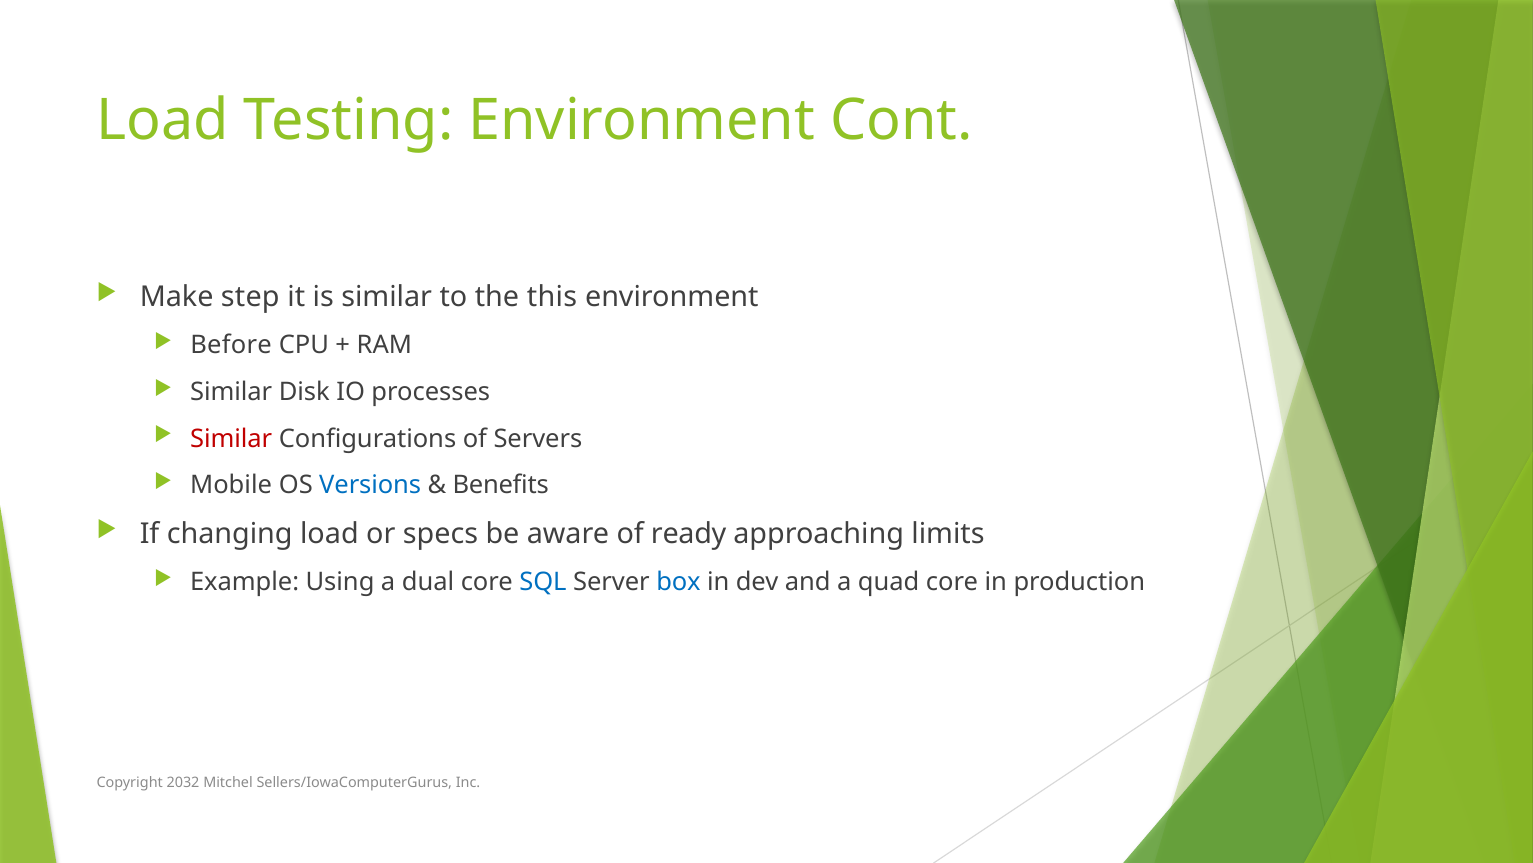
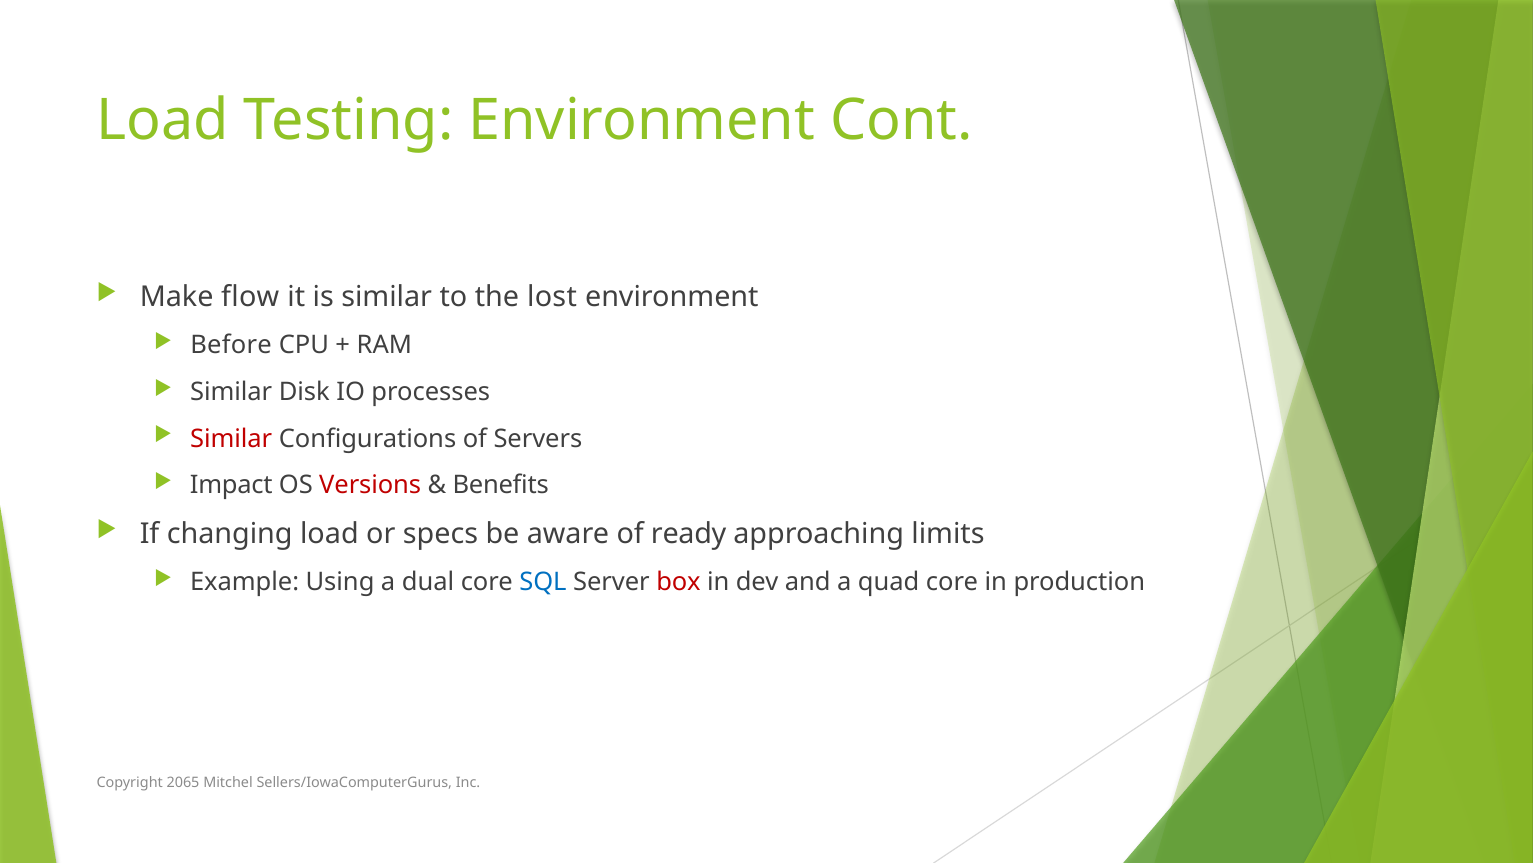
step: step -> flow
this: this -> lost
Mobile: Mobile -> Impact
Versions colour: blue -> red
box colour: blue -> red
2032: 2032 -> 2065
